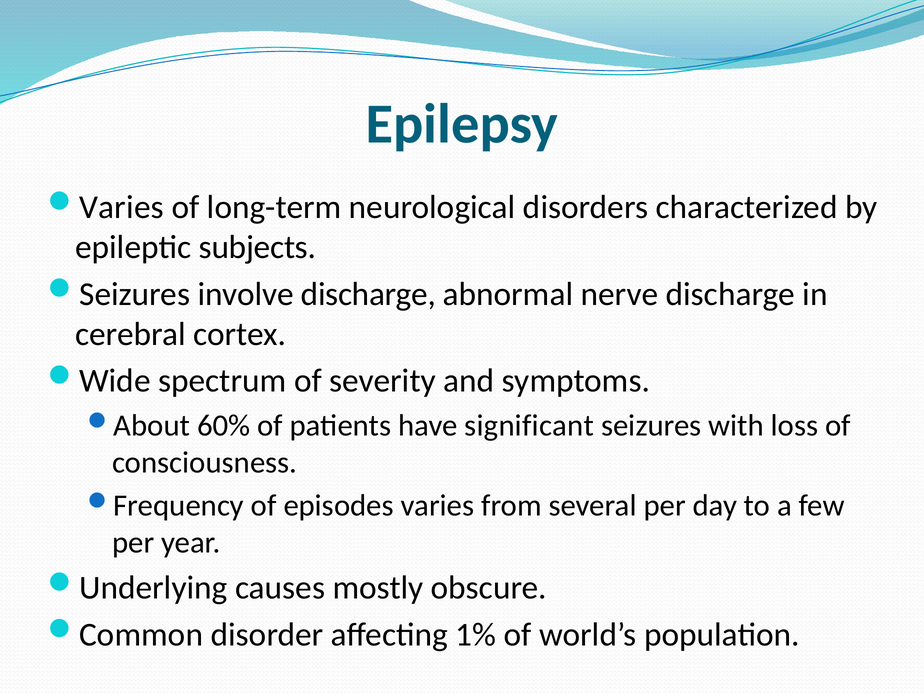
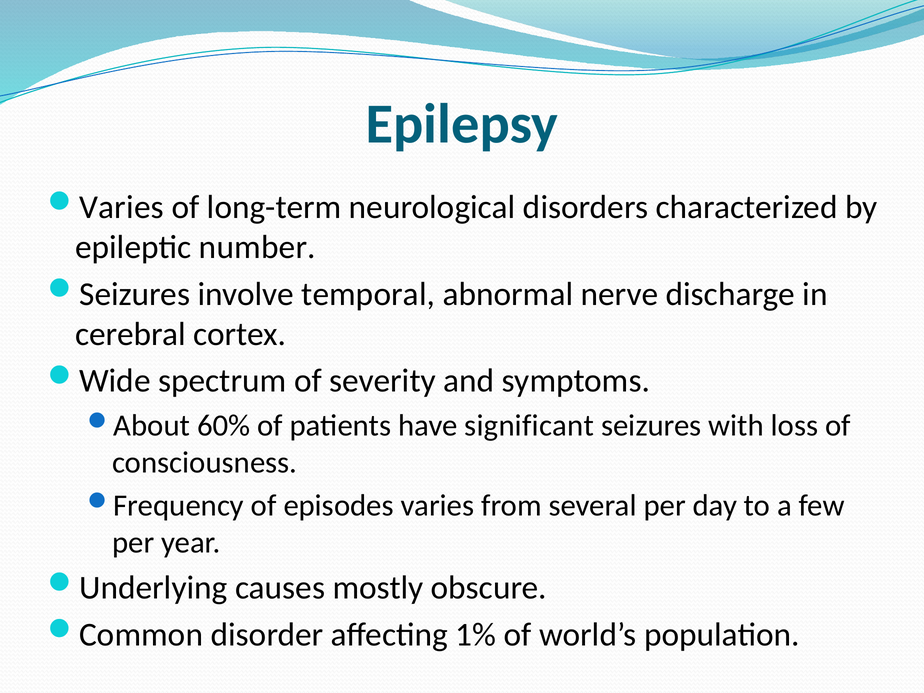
subjects: subjects -> number
involve discharge: discharge -> temporal
